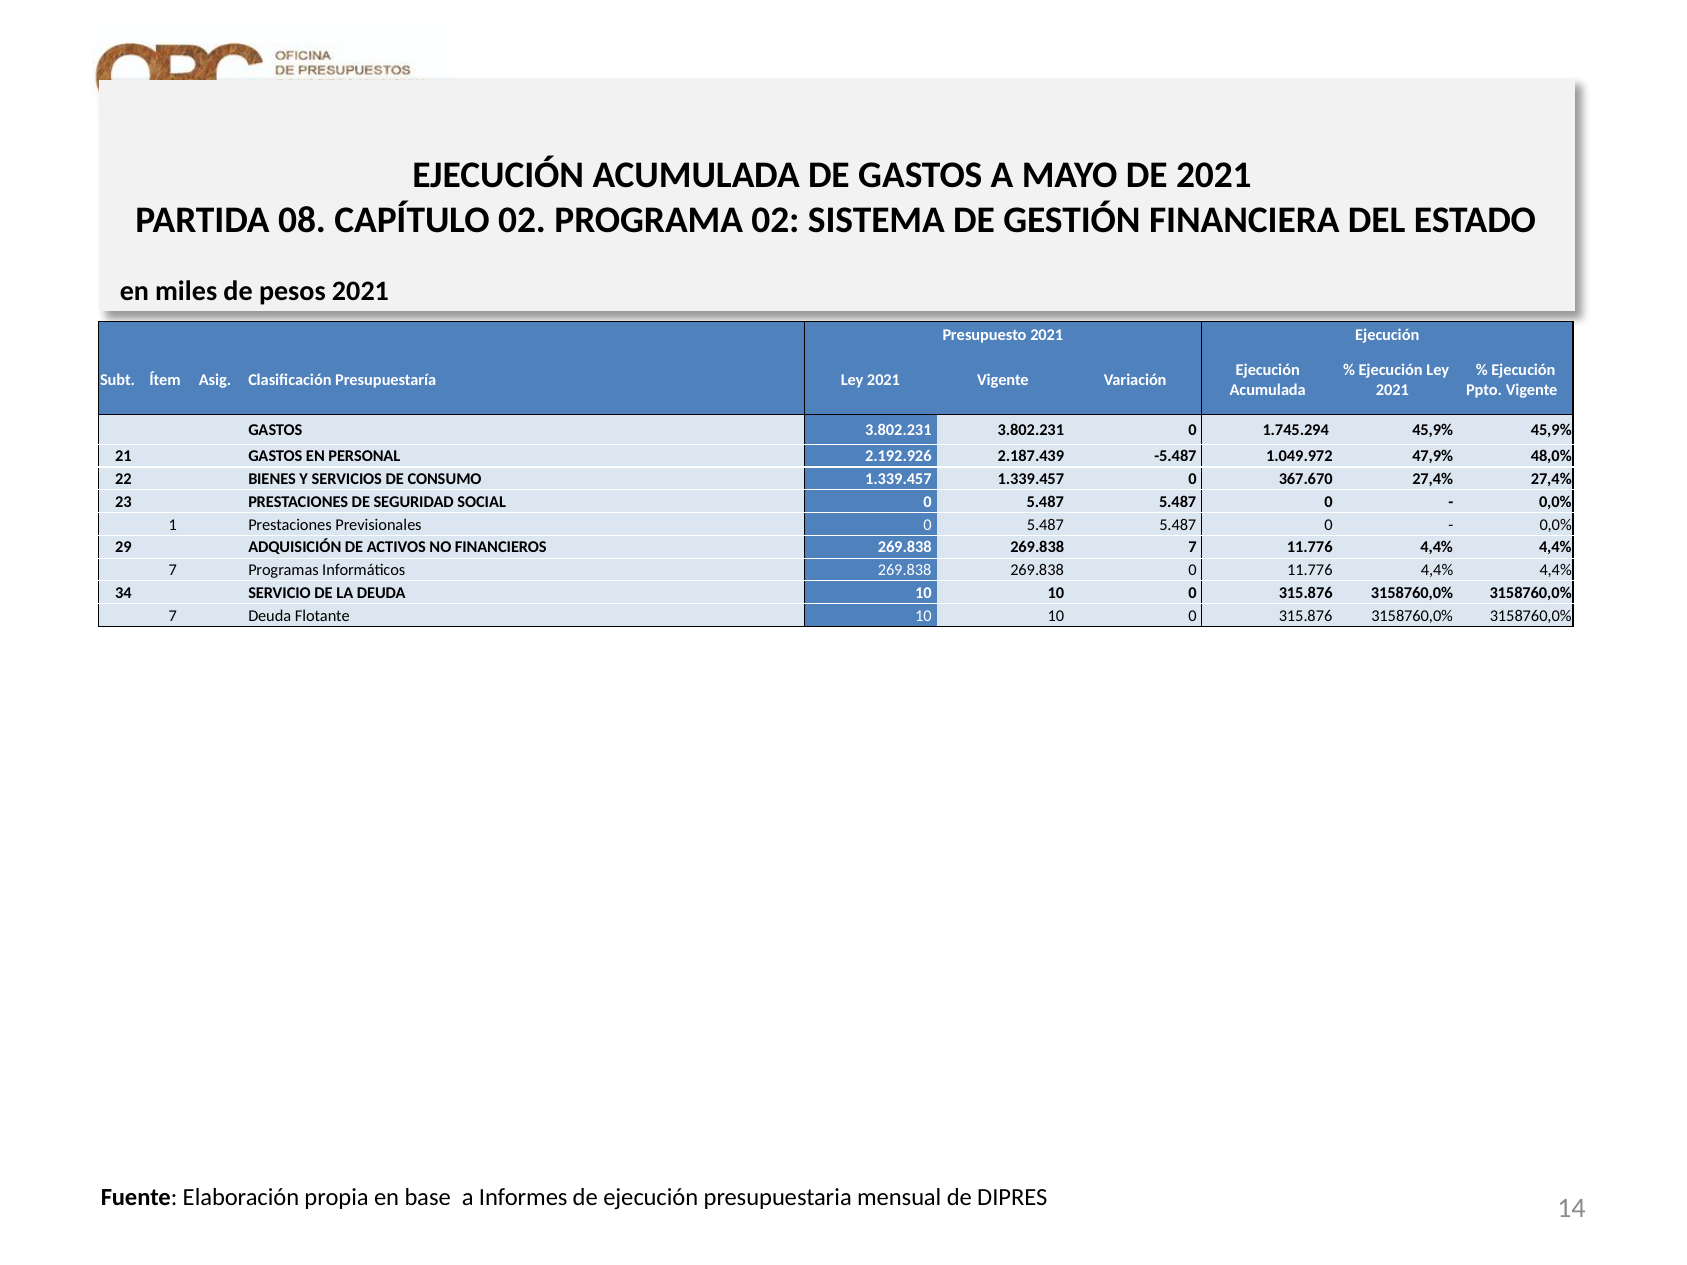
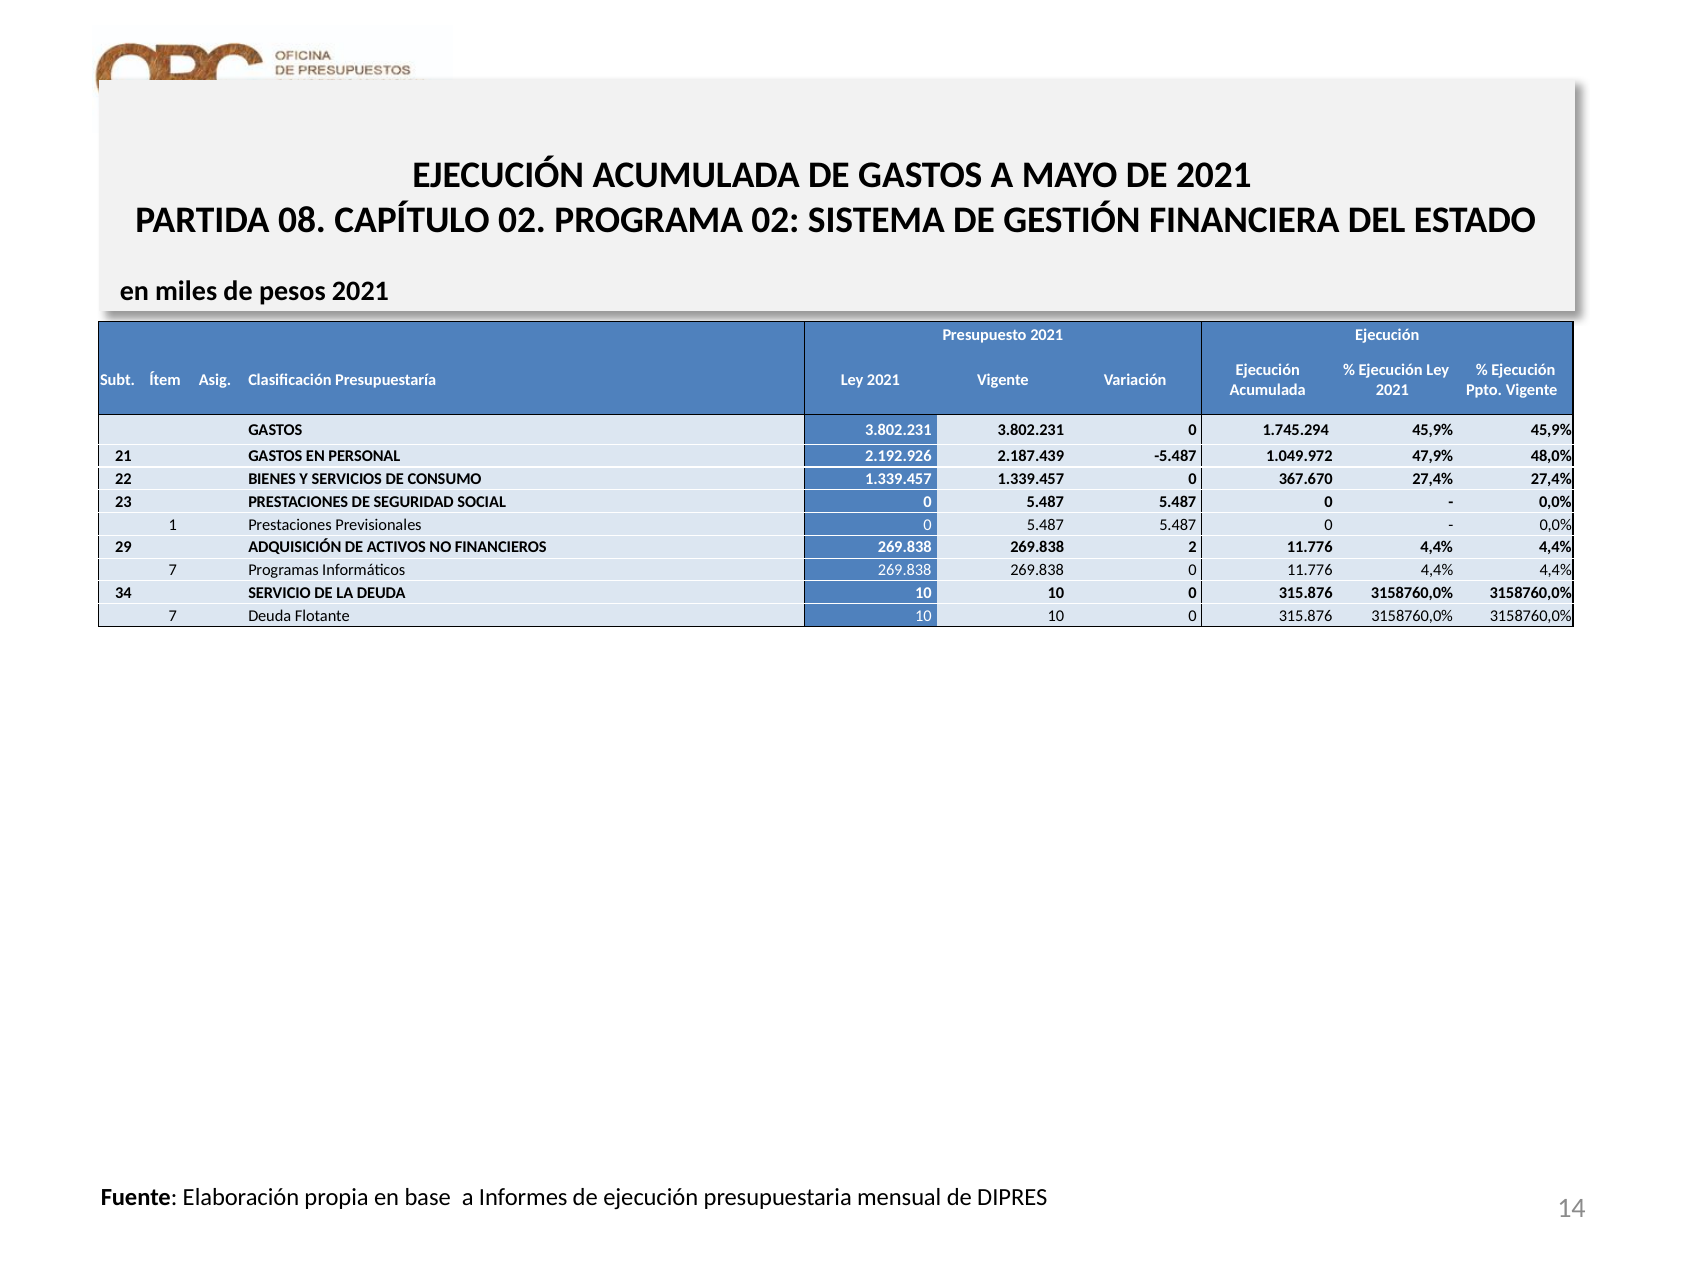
269.838 7: 7 -> 2
